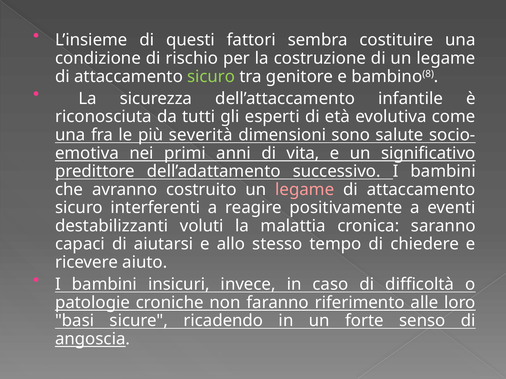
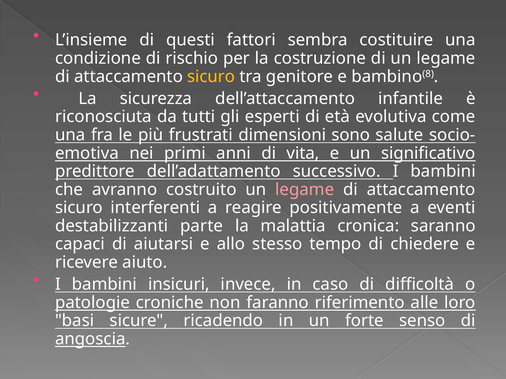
sicuro at (211, 77) colour: light green -> yellow
severità: severità -> frustrati
voluti: voluti -> parte
